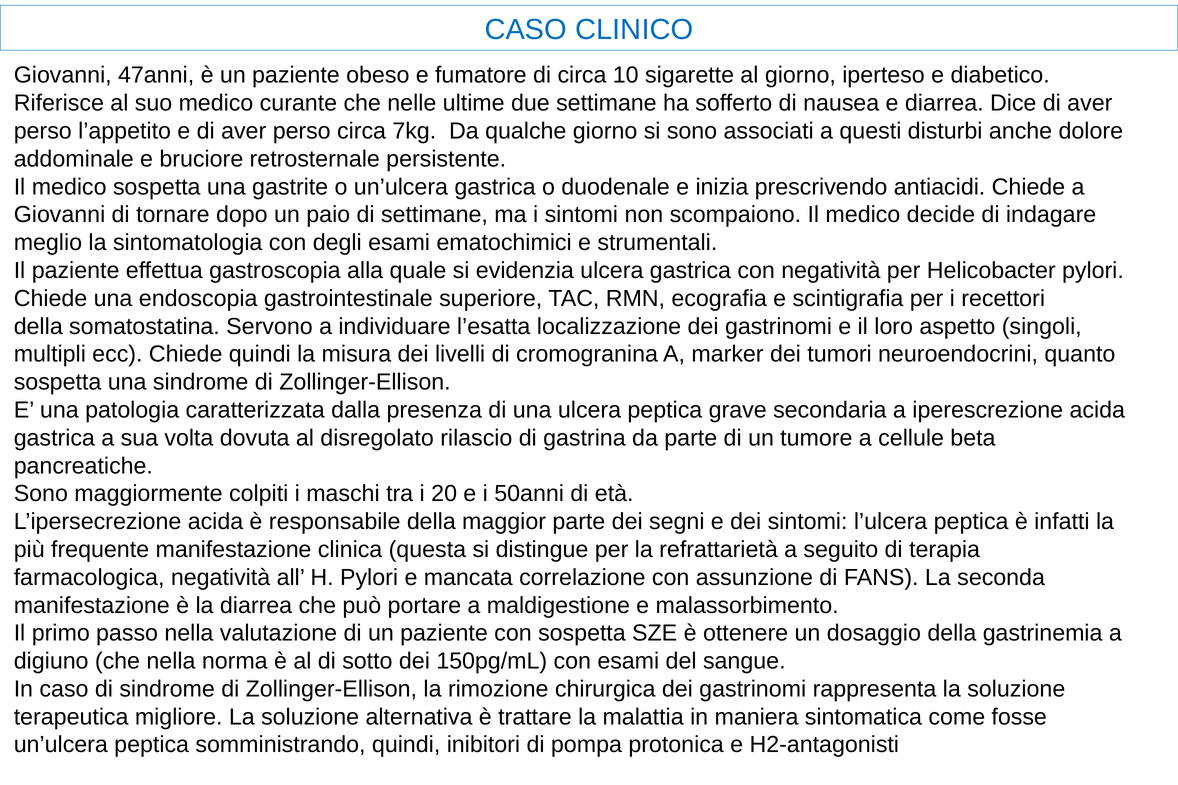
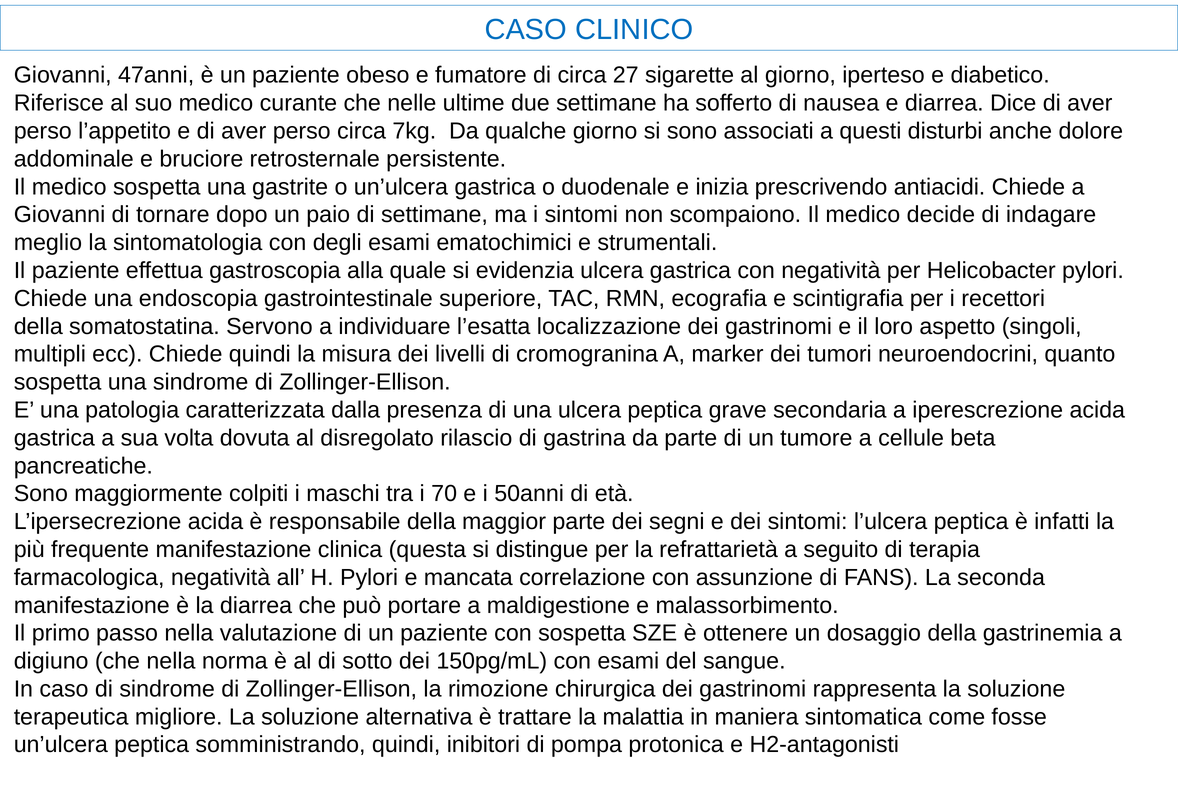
10: 10 -> 27
20: 20 -> 70
